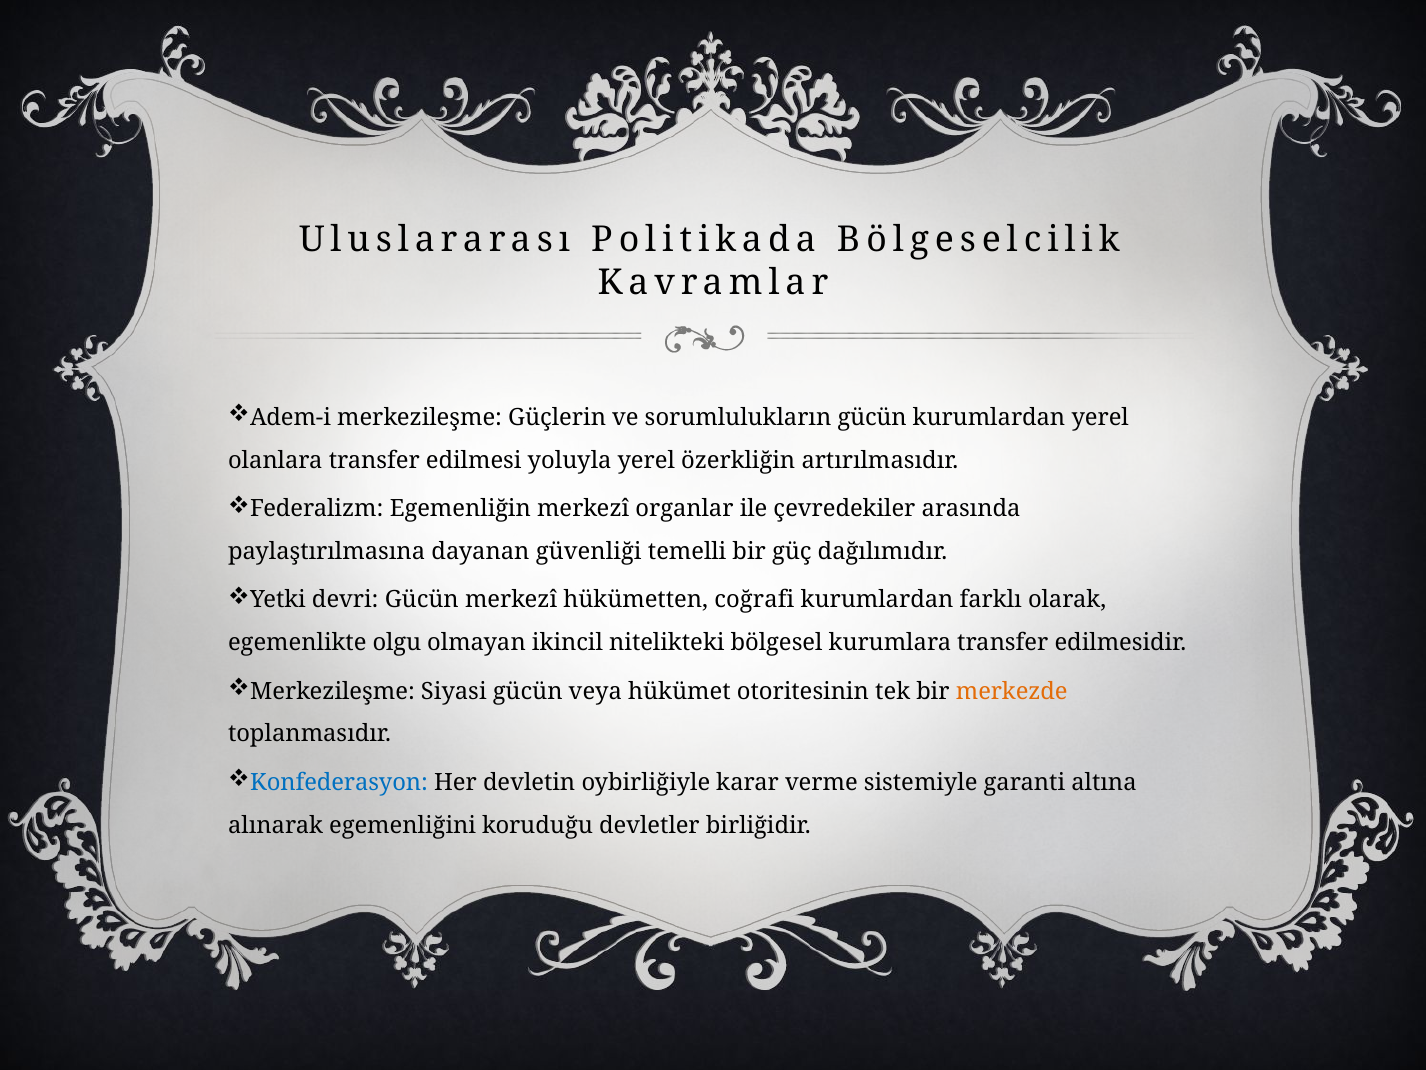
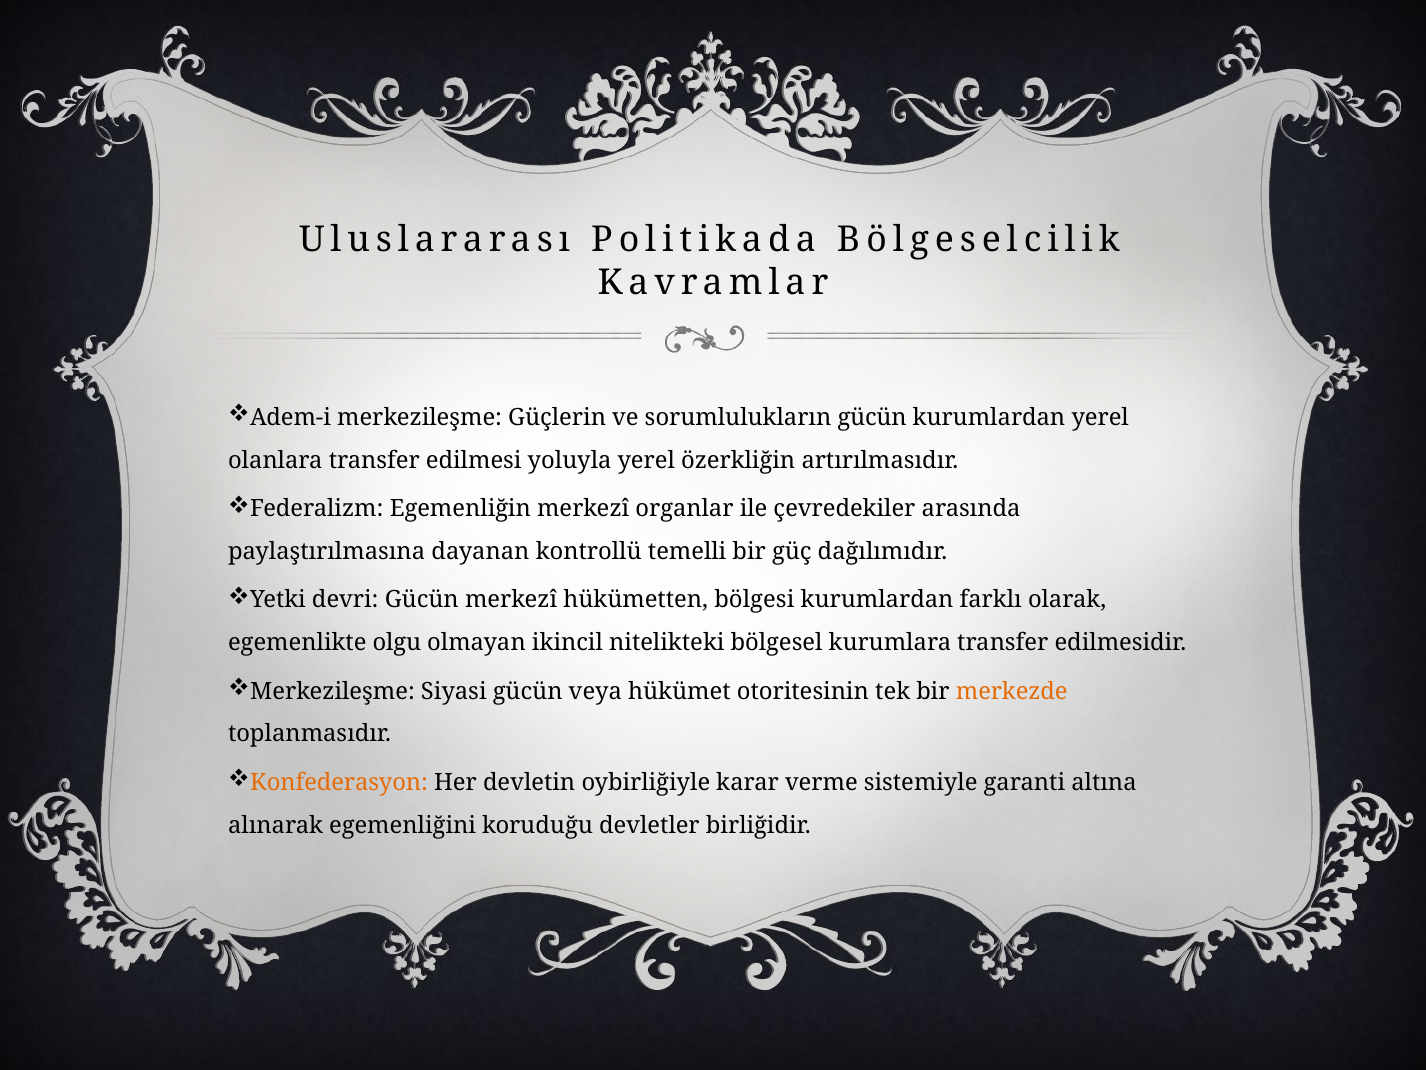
güvenliği: güvenliği -> kontrollü
coğrafi: coğrafi -> bölgesi
Konfederasyon colour: blue -> orange
